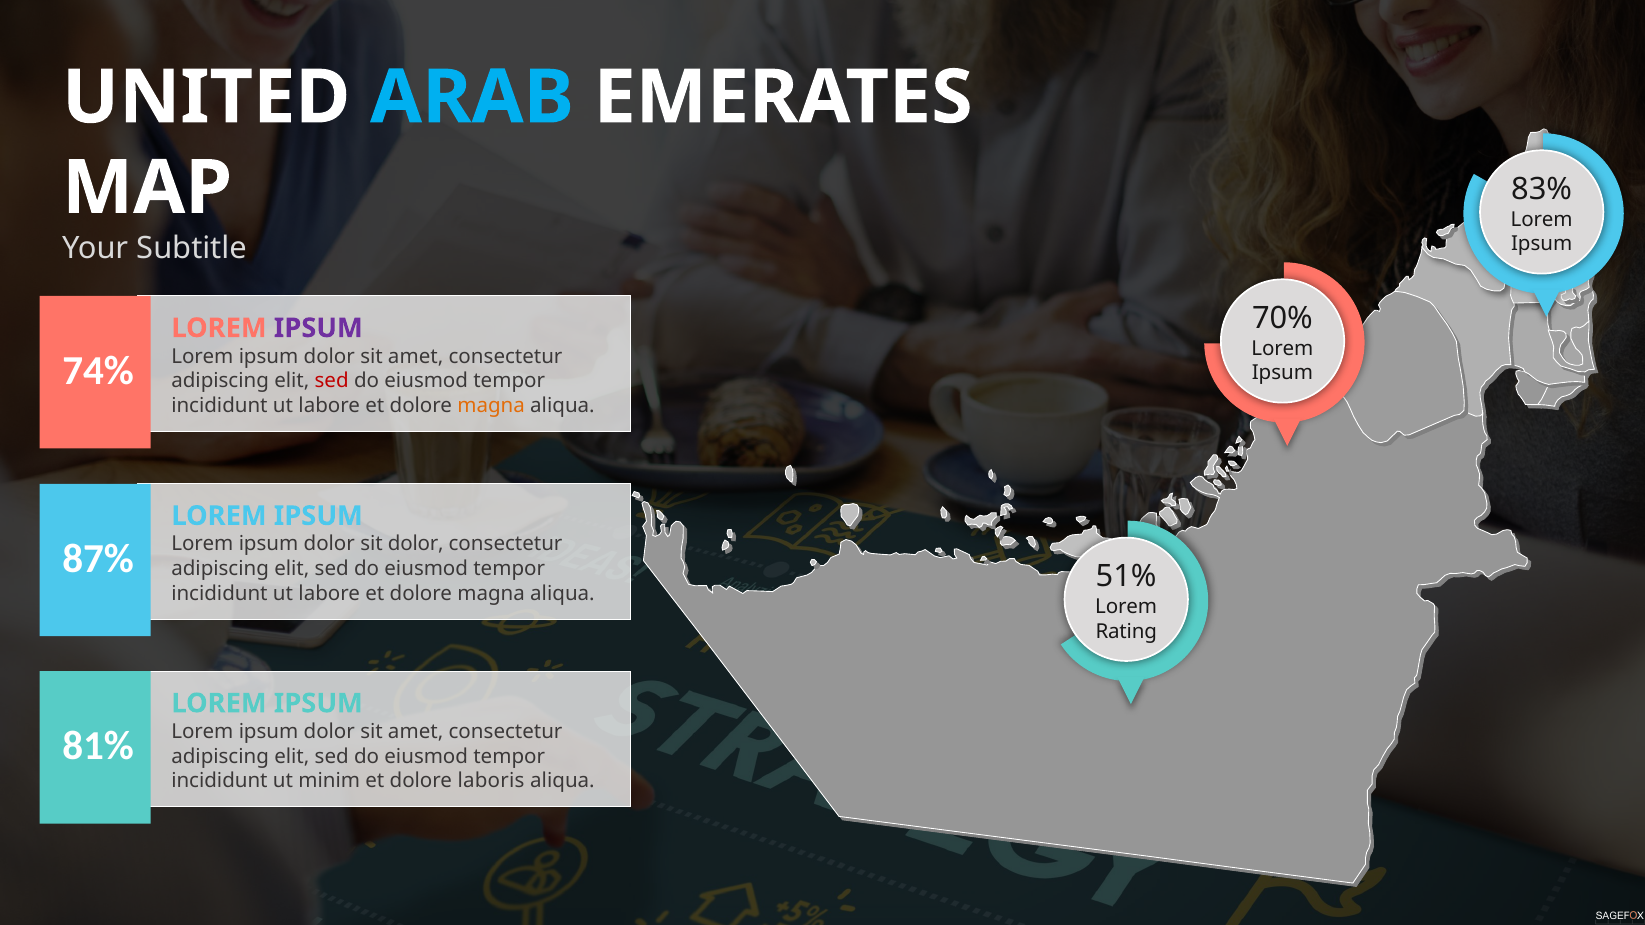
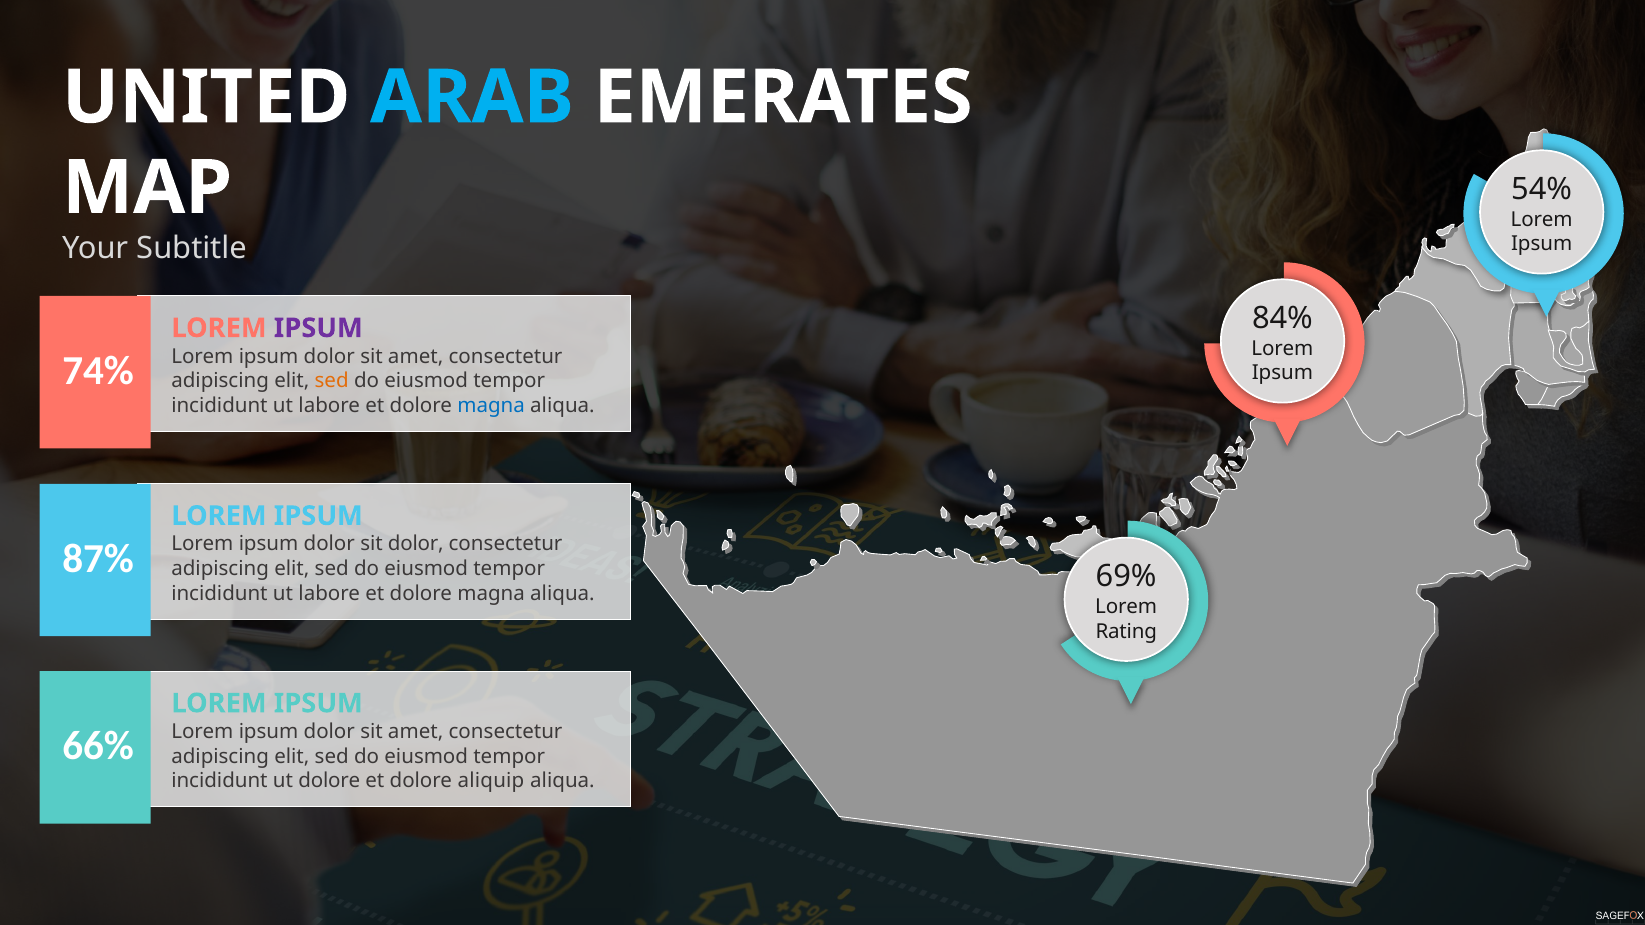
83%: 83% -> 54%
70%: 70% -> 84%
sed at (332, 381) colour: red -> orange
magna at (491, 406) colour: orange -> blue
51%: 51% -> 69%
81%: 81% -> 66%
ut minim: minim -> dolore
laboris: laboris -> aliquip
